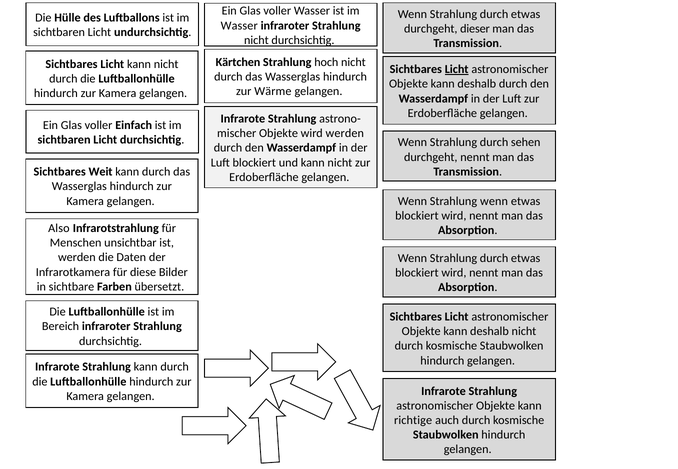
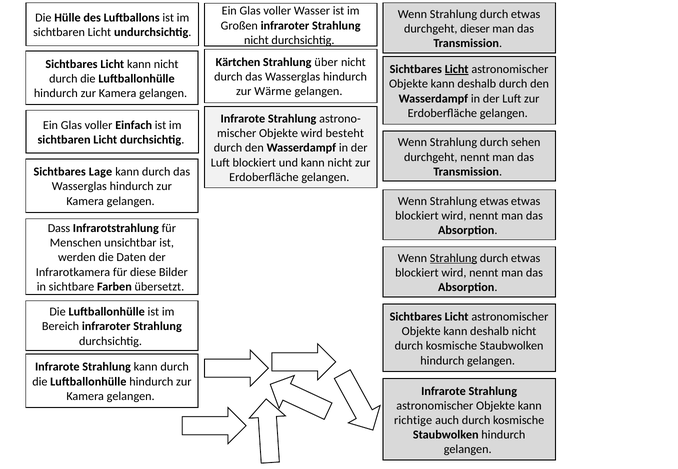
Wasser at (239, 26): Wasser -> Großen
hoch: hoch -> über
wird werden: werden -> besteht
Weit: Weit -> Lage
Strahlung wenn: wenn -> etwas
Also: Also -> Dass
Strahlung at (453, 258) underline: none -> present
